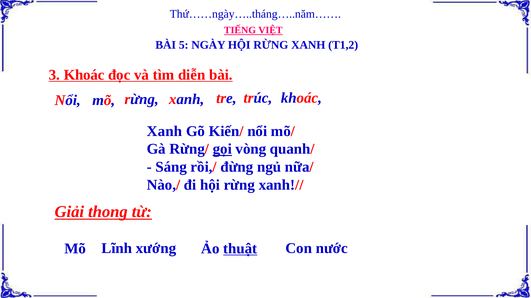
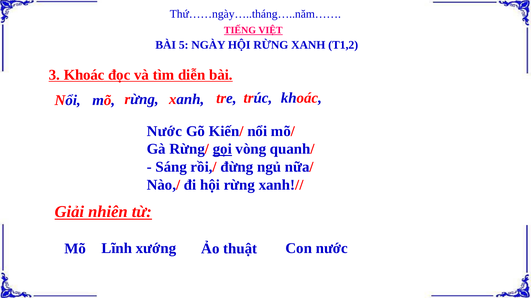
Xanh at (164, 131): Xanh -> Nước
thong: thong -> nhiên
thuật underline: present -> none
